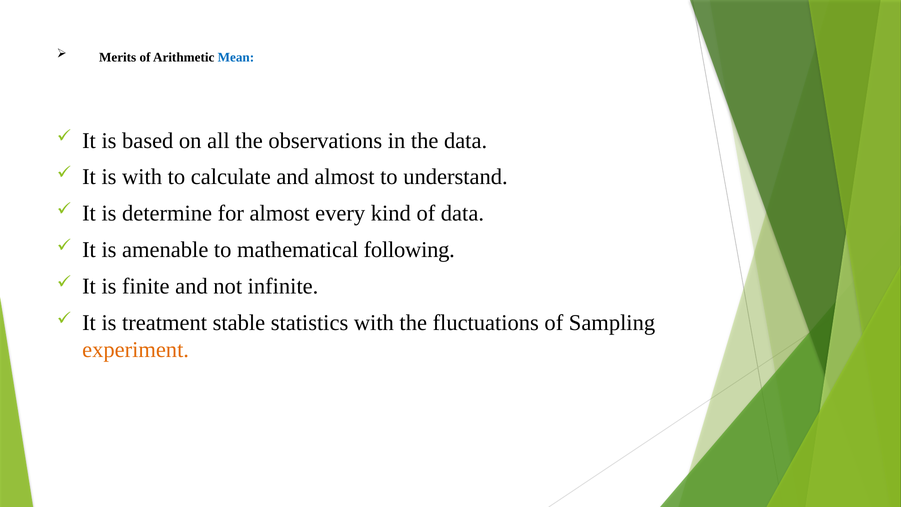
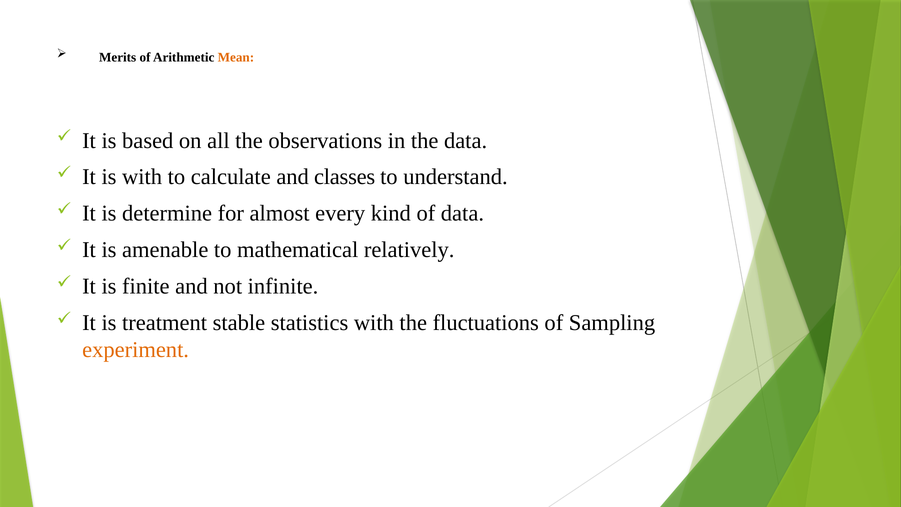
Mean colour: blue -> orange
and almost: almost -> classes
following: following -> relatively
